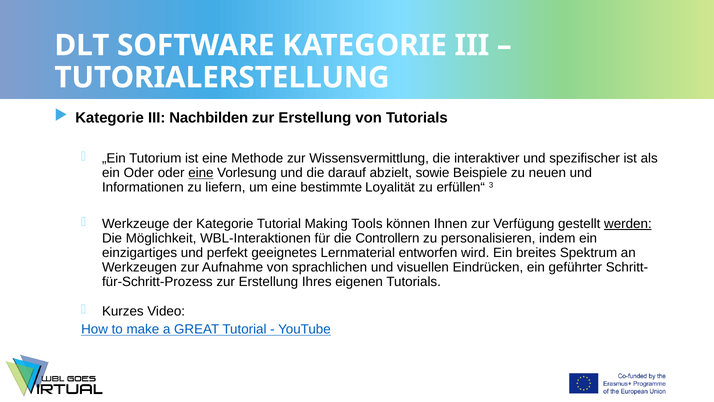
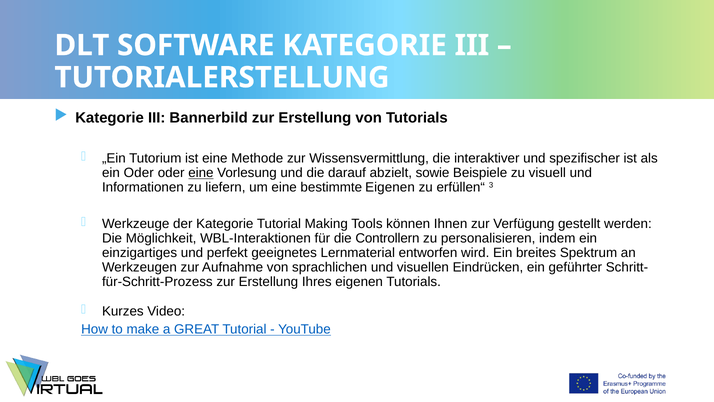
Nachbilden: Nachbilden -> Bannerbild
neuen: neuen -> visuell
bestimmte Loyalität: Loyalität -> Eigenen
werden underline: present -> none
